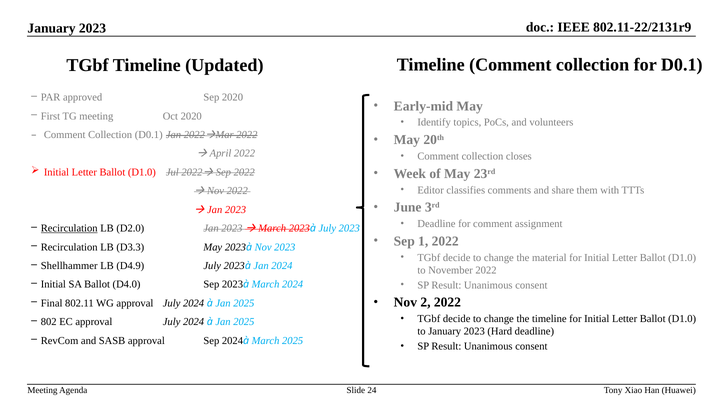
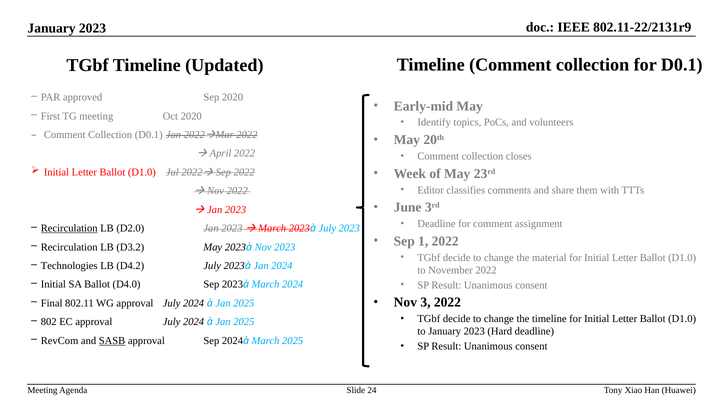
D3.3: D3.3 -> D3.2
Shellhammer: Shellhammer -> Technologies
D4.9: D4.9 -> D4.2
2: 2 -> 3
SASB underline: none -> present
